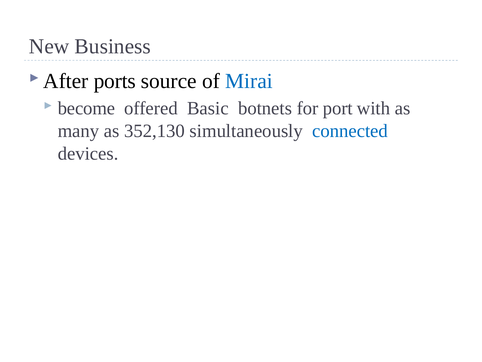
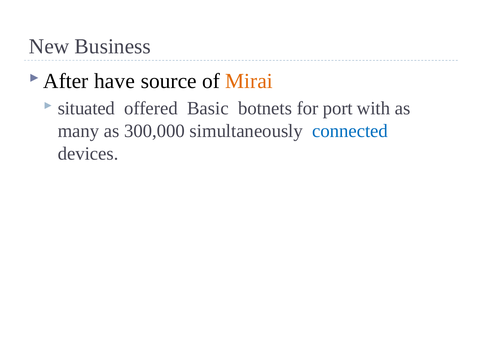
ports: ports -> have
Mirai colour: blue -> orange
become: become -> situated
352,130: 352,130 -> 300,000
